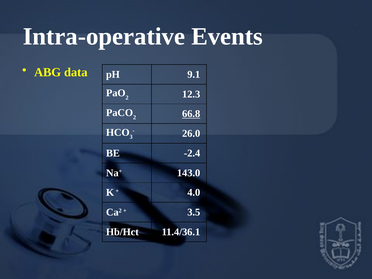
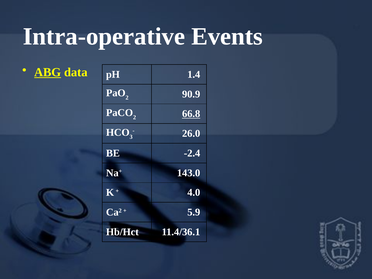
ABG underline: none -> present
9.1: 9.1 -> 1.4
12.3: 12.3 -> 90.9
3.5: 3.5 -> 5.9
